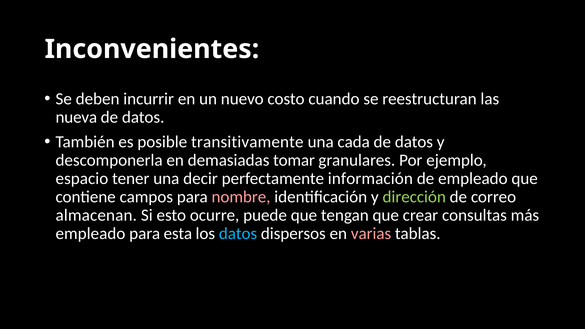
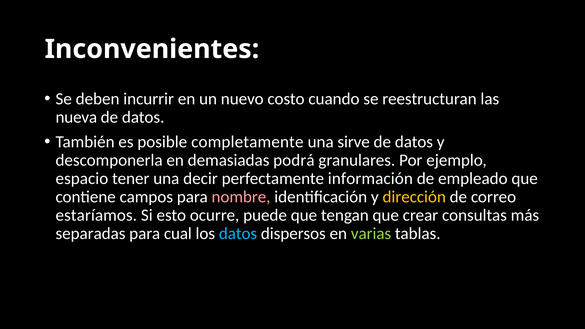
transitivamente: transitivamente -> completamente
cada: cada -> sirve
tomar: tomar -> podrá
dirección colour: light green -> yellow
almacenan: almacenan -> estaríamos
empleado at (90, 234): empleado -> separadas
esta: esta -> cual
varias colour: pink -> light green
